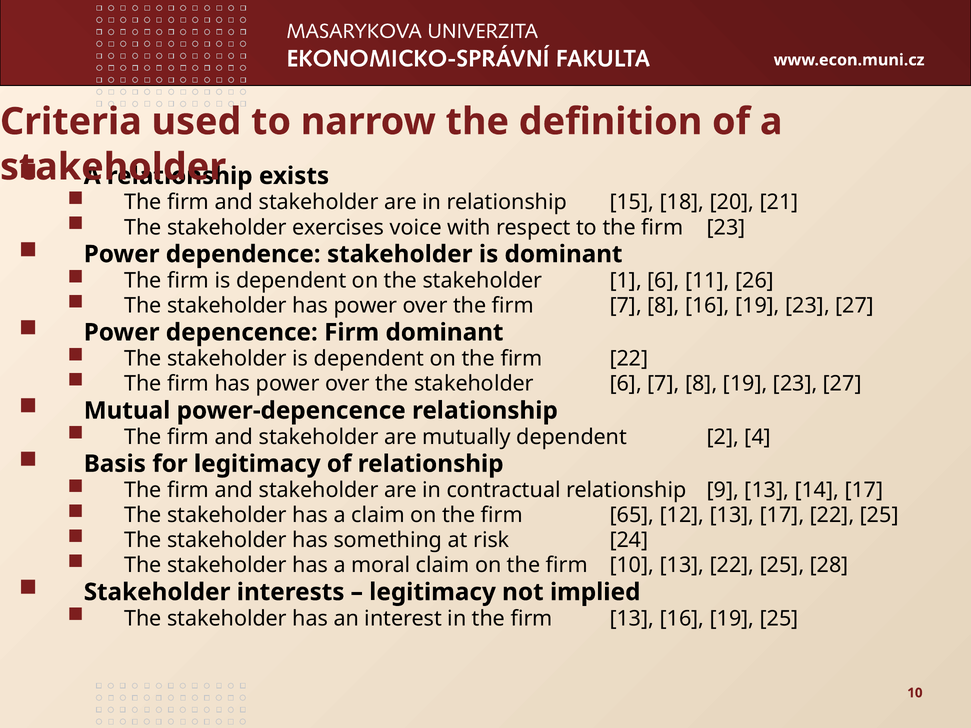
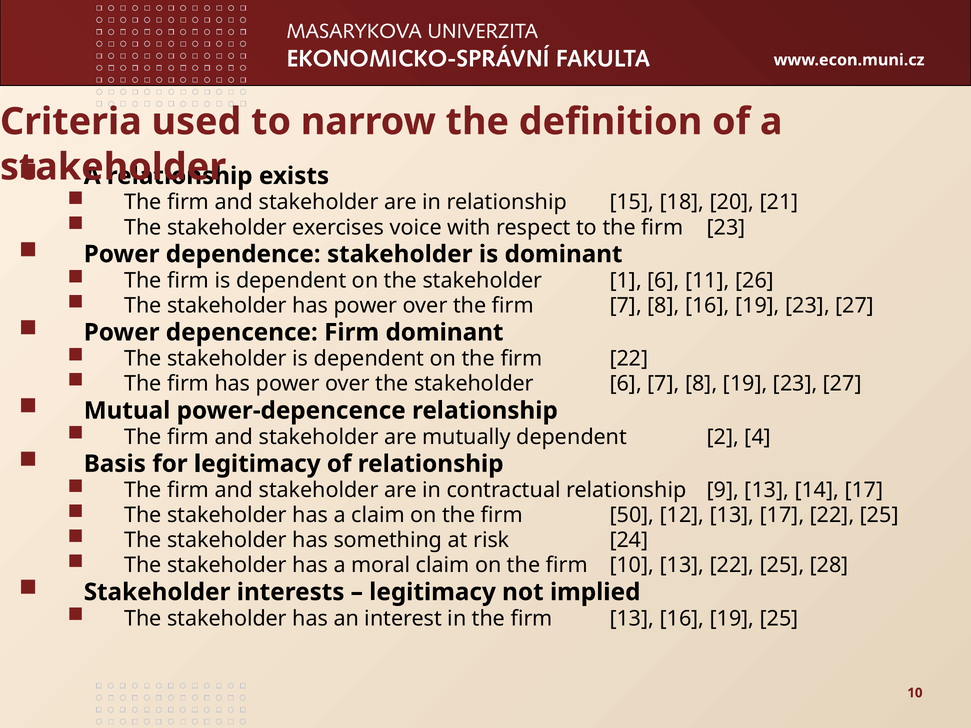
65: 65 -> 50
